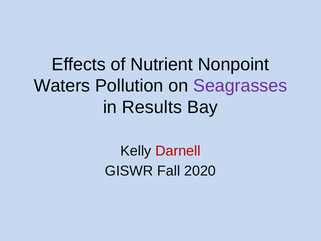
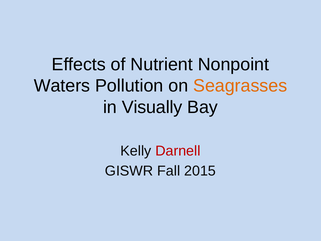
Seagrasses colour: purple -> orange
Results: Results -> Visually
2020: 2020 -> 2015
